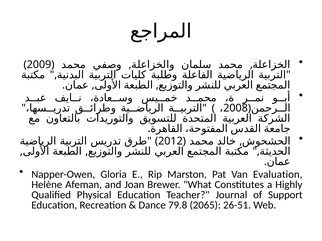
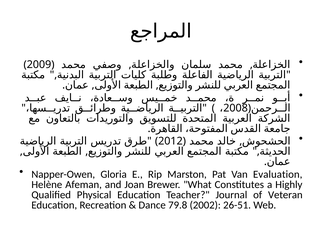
Support: Support -> Veteran
2065: 2065 -> 2002
